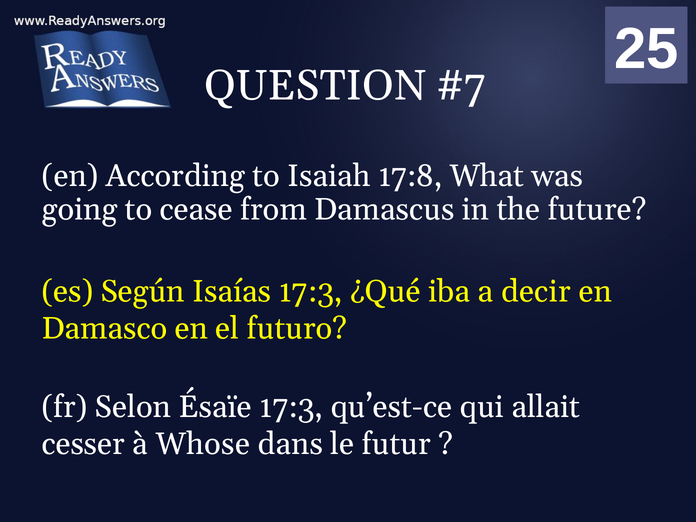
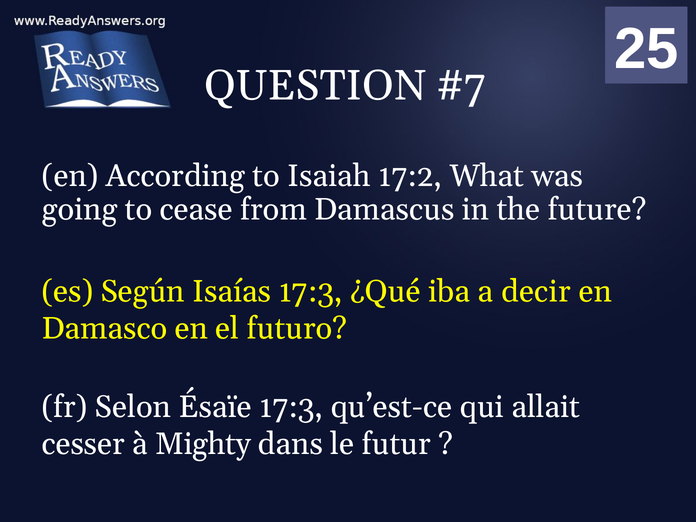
17:8: 17:8 -> 17:2
Whose: Whose -> Mighty
